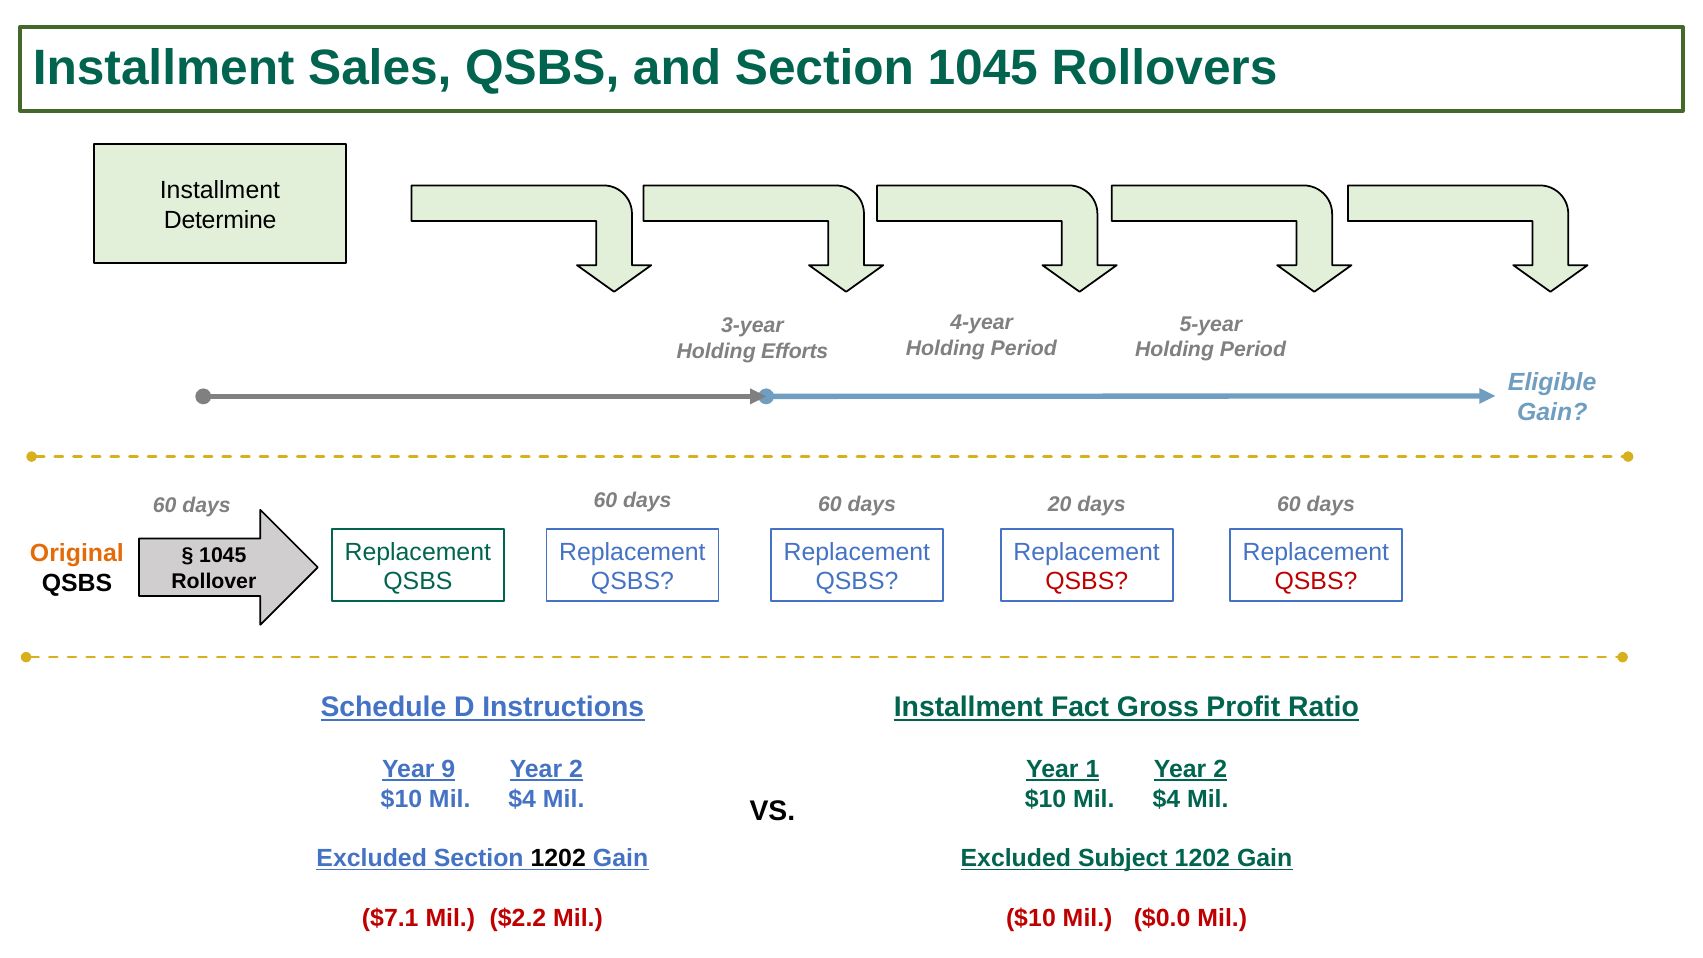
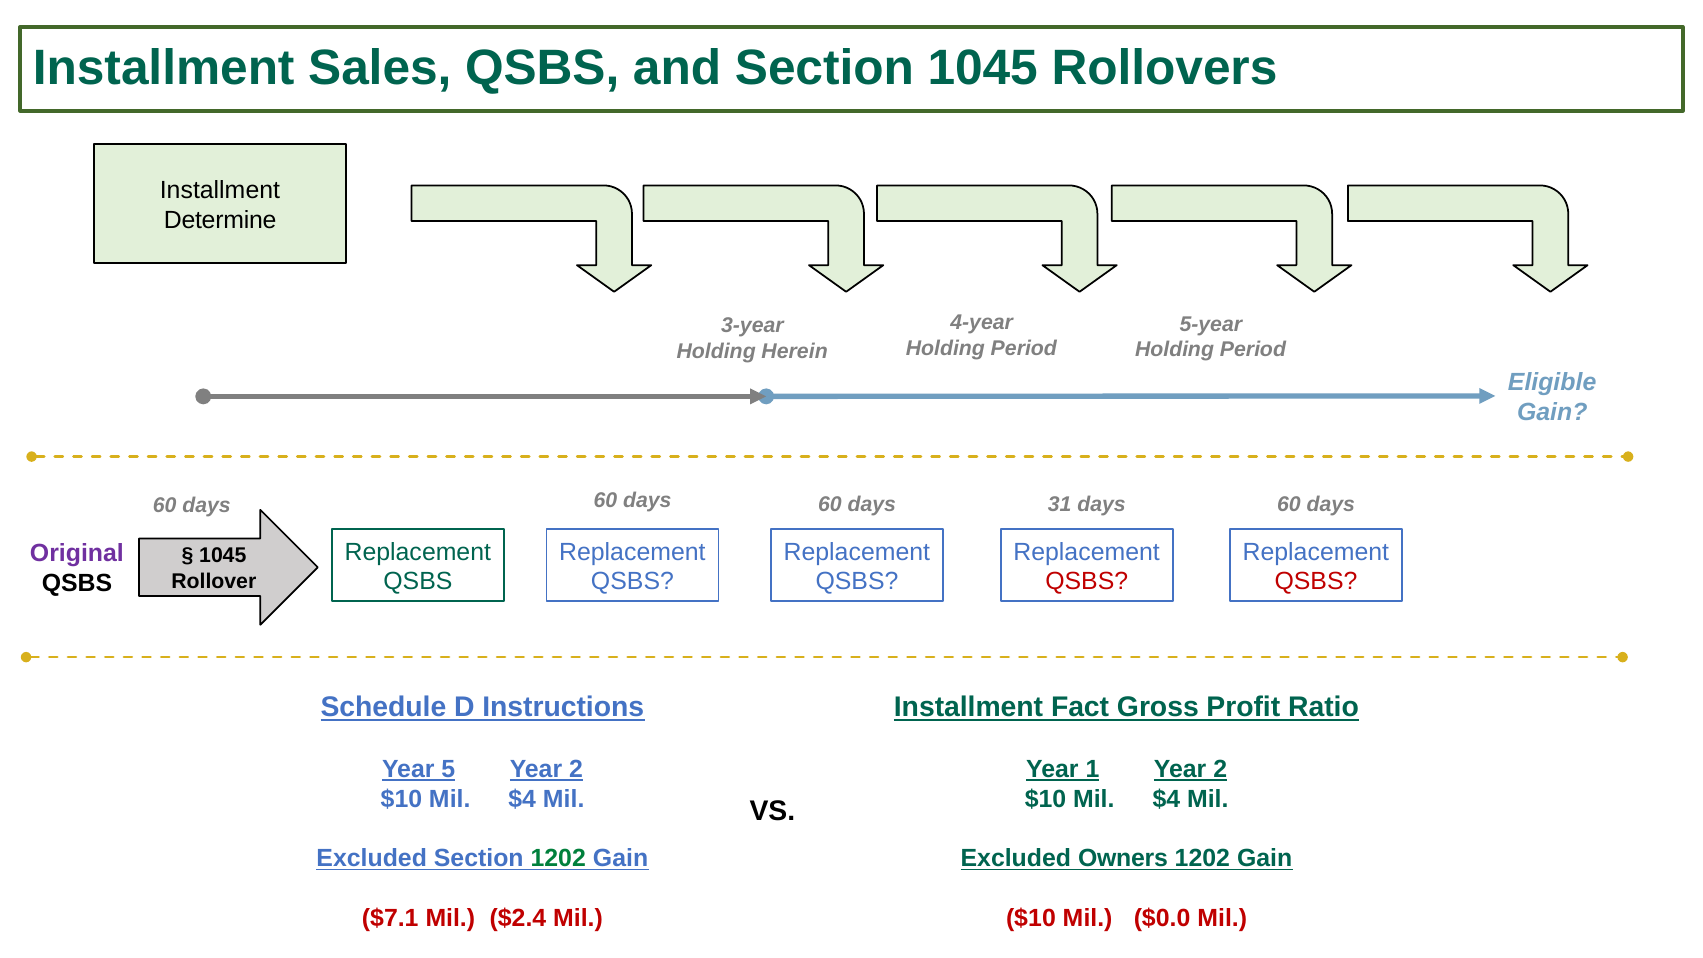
Efforts: Efforts -> Herein
20: 20 -> 31
Original colour: orange -> purple
9: 9 -> 5
1202 at (558, 858) colour: black -> green
Subject: Subject -> Owners
$2.2: $2.2 -> $2.4
